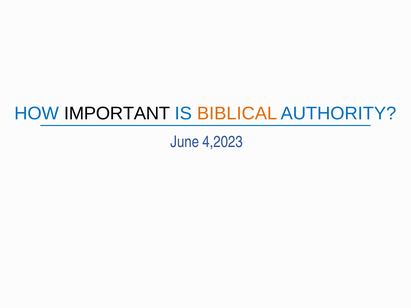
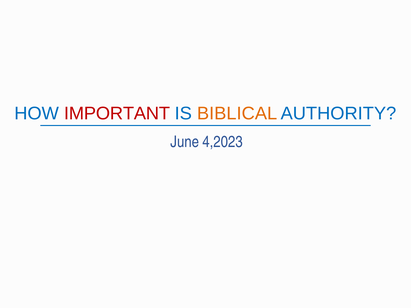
IMPORTANT colour: black -> red
